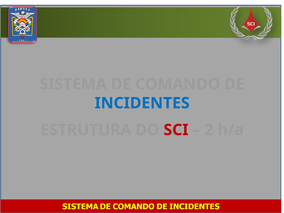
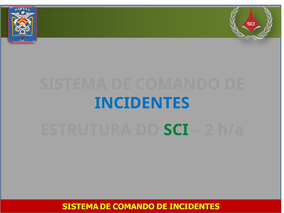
SCI colour: red -> green
